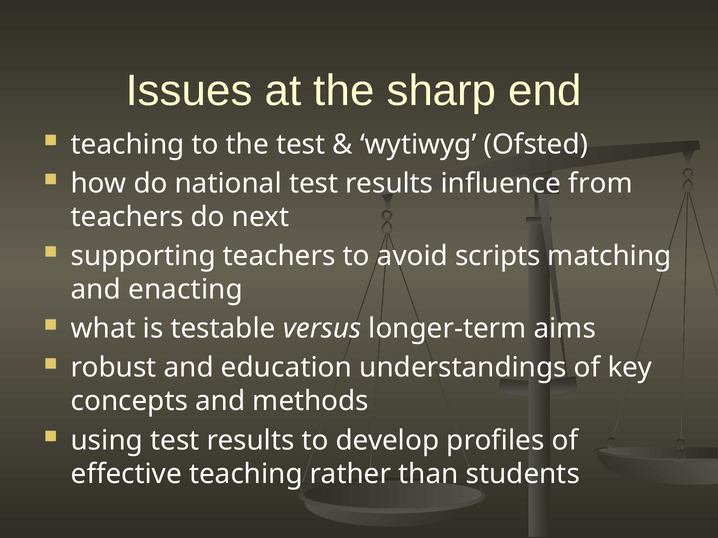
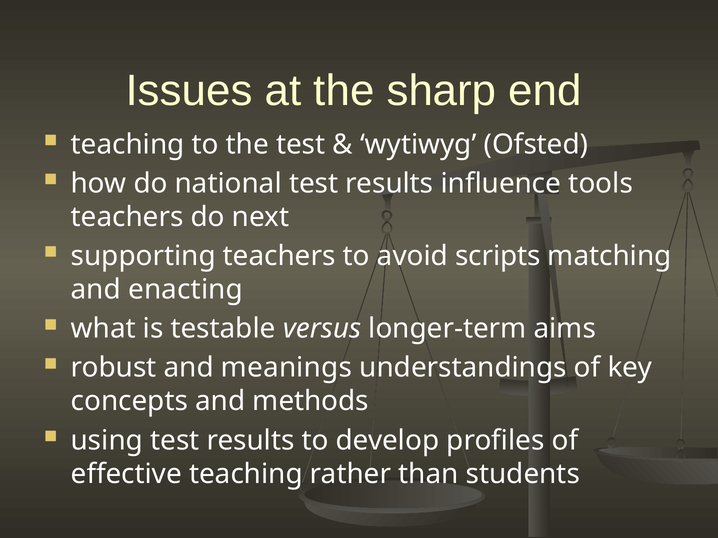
from: from -> tools
education: education -> meanings
